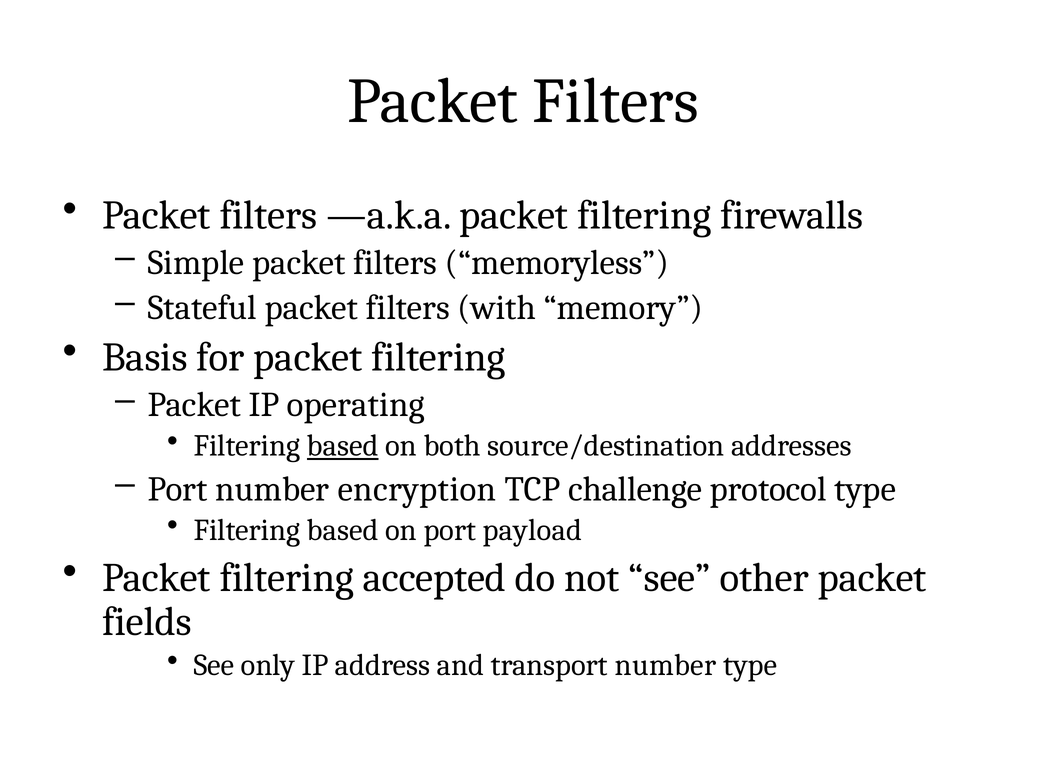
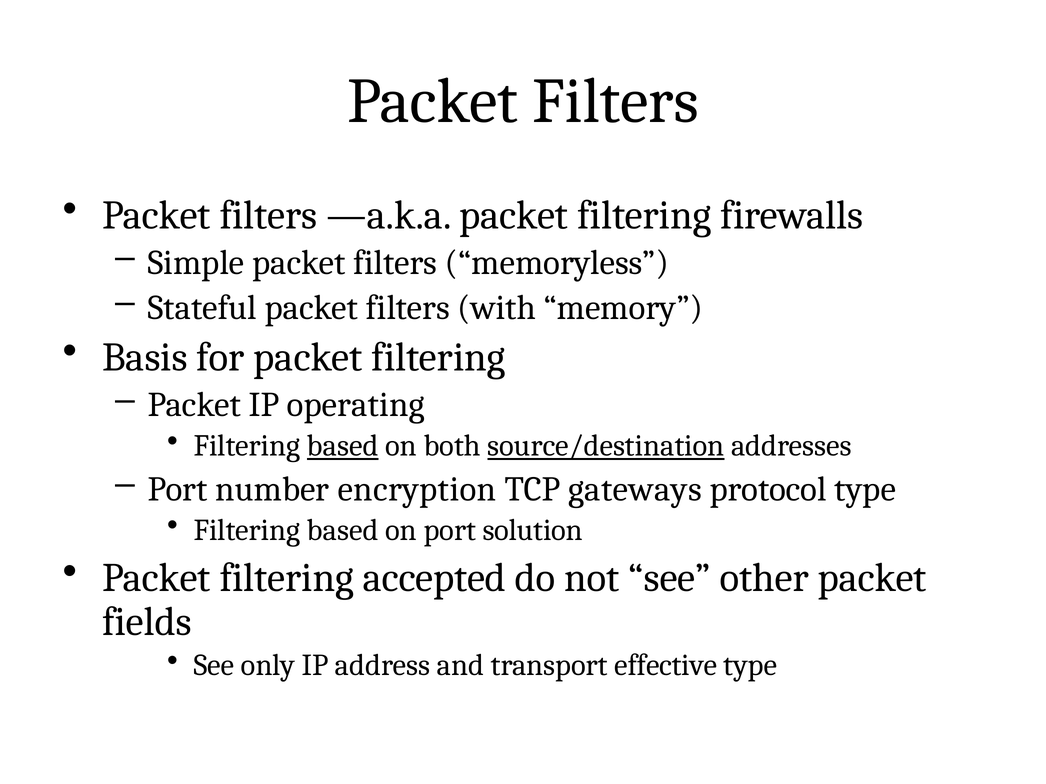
source/destination underline: none -> present
challenge: challenge -> gateways
payload: payload -> solution
transport number: number -> effective
